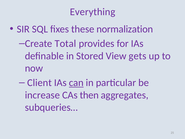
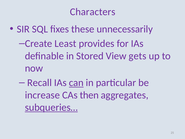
Everything: Everything -> Characters
normalization: normalization -> unnecessarily
Total: Total -> Least
Client: Client -> Recall
subqueries… underline: none -> present
